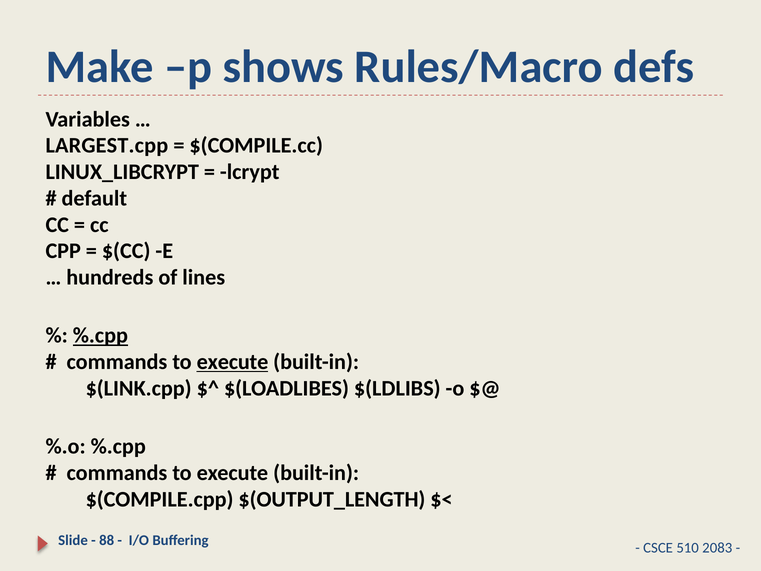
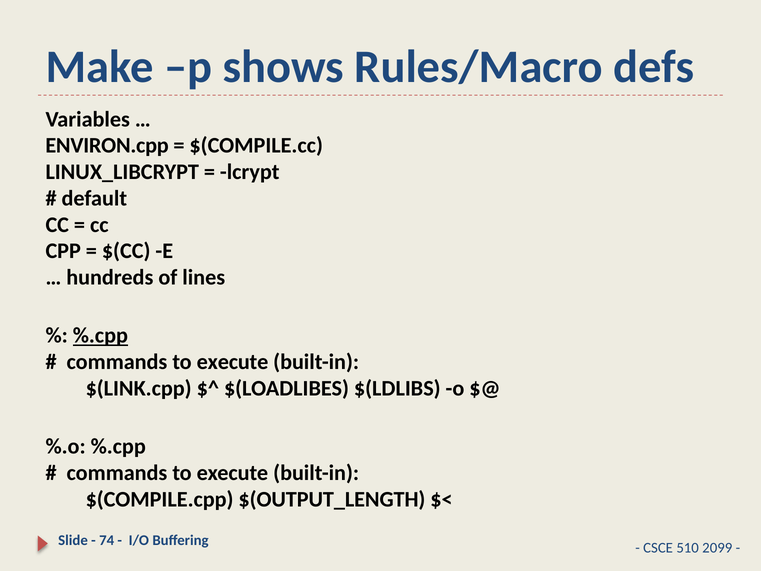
LARGEST.cpp: LARGEST.cpp -> ENVIRON.cpp
execute at (233, 362) underline: present -> none
88: 88 -> 74
2083: 2083 -> 2099
